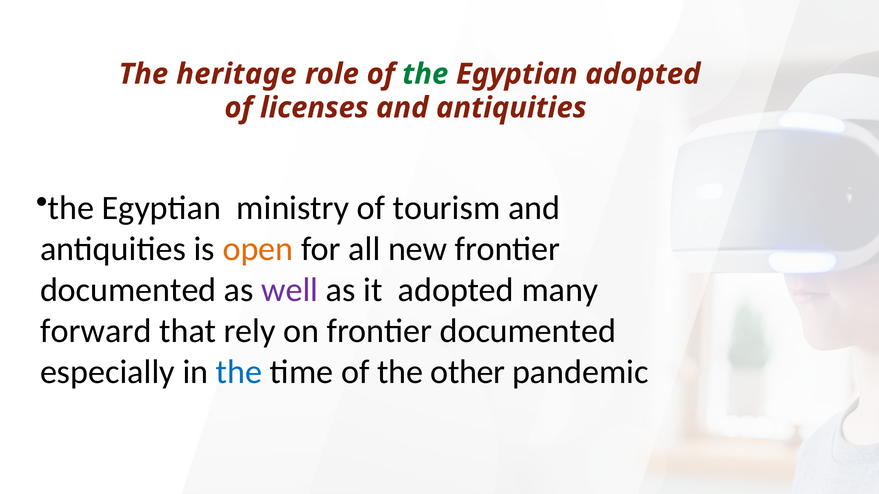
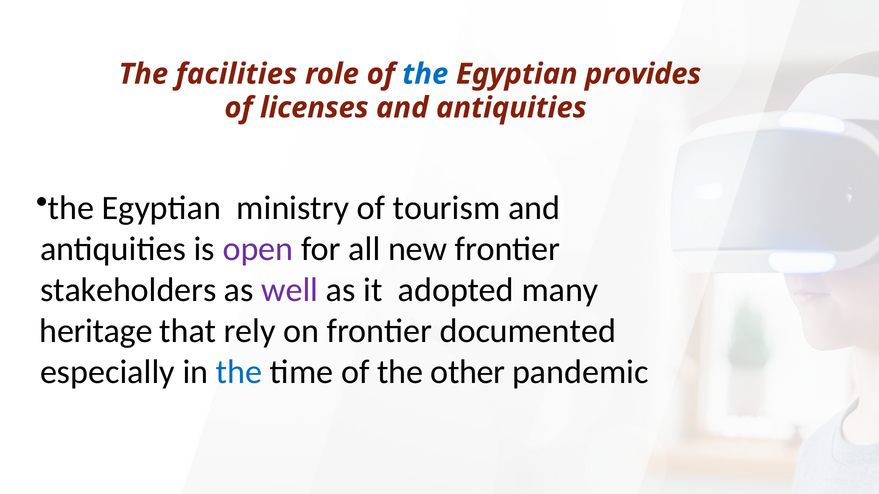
heritage: heritage -> facilities
the at (425, 74) colour: green -> blue
Egyptian adopted: adopted -> provides
open colour: orange -> purple
documented at (128, 290): documented -> stakeholders
forward: forward -> heritage
